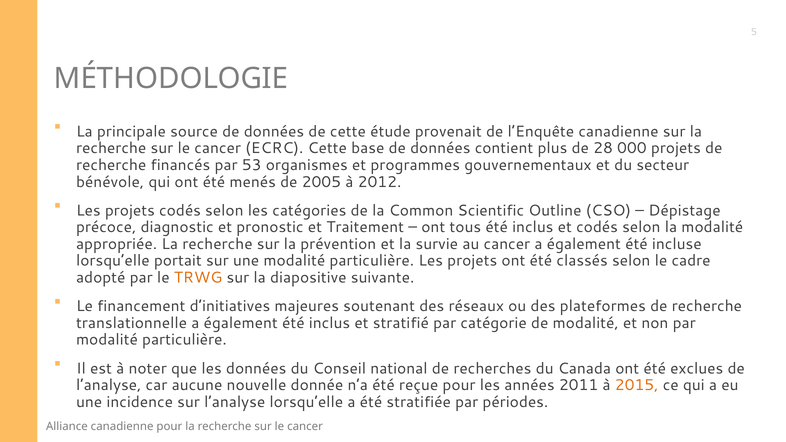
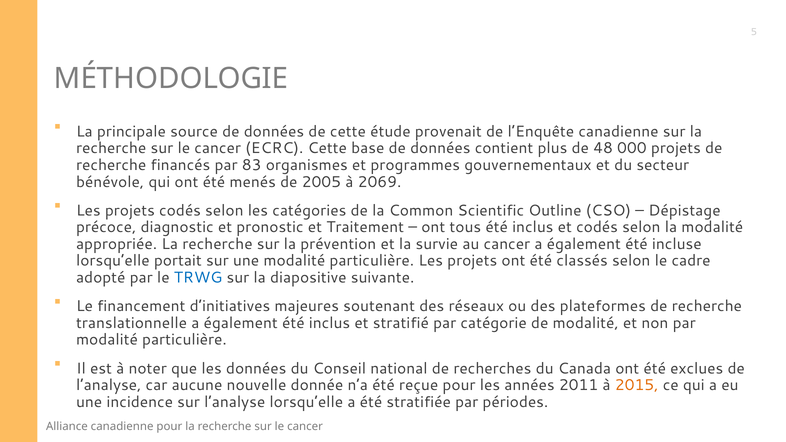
28: 28 -> 48
53: 53 -> 83
2012: 2012 -> 2069
TRWG colour: orange -> blue
